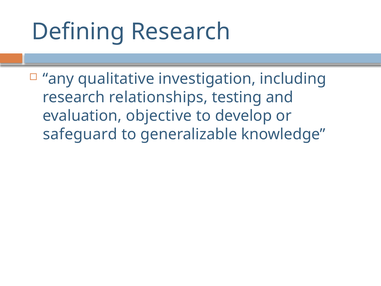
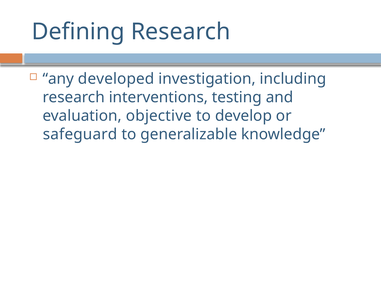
qualitative: qualitative -> developed
relationships: relationships -> interventions
